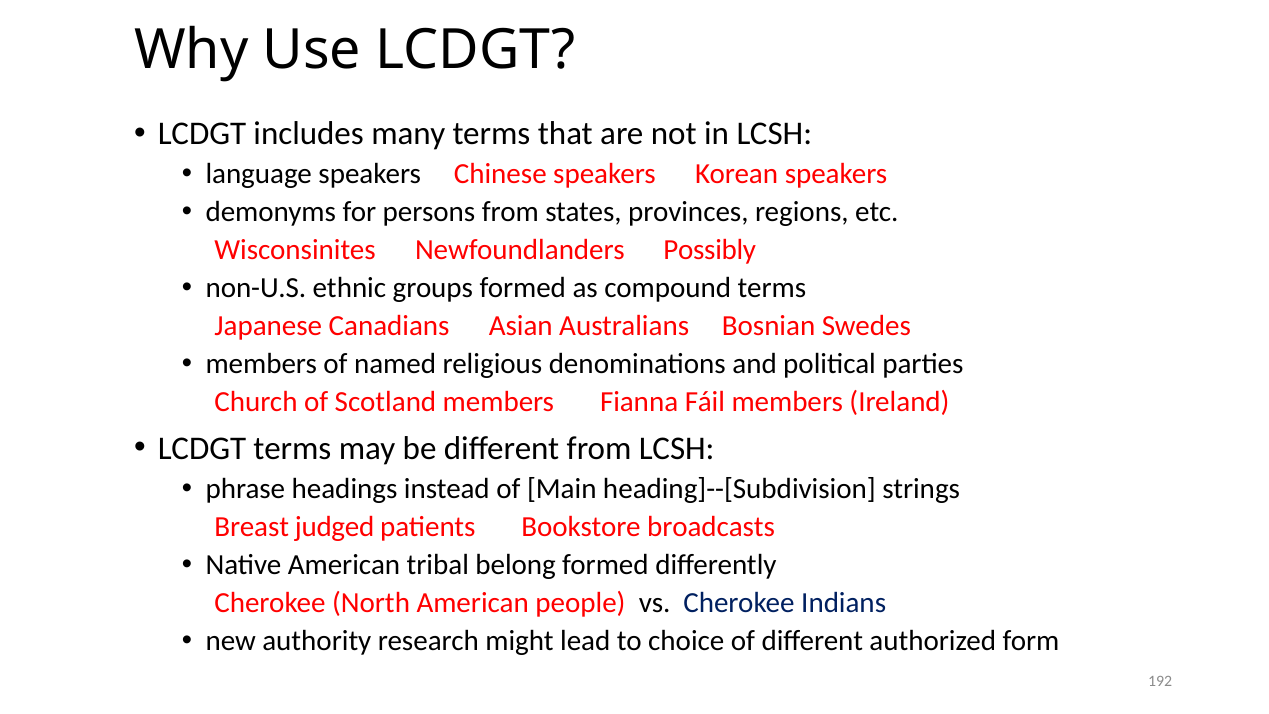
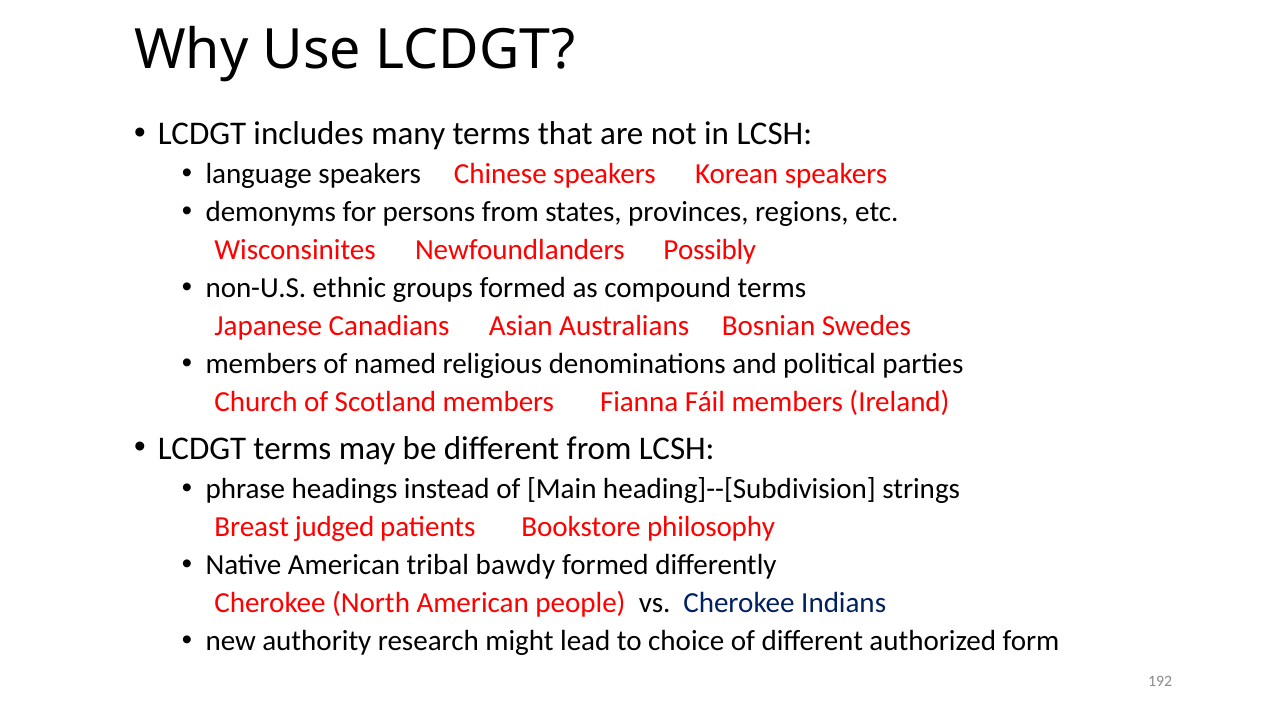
broadcasts: broadcasts -> philosophy
belong: belong -> bawdy
